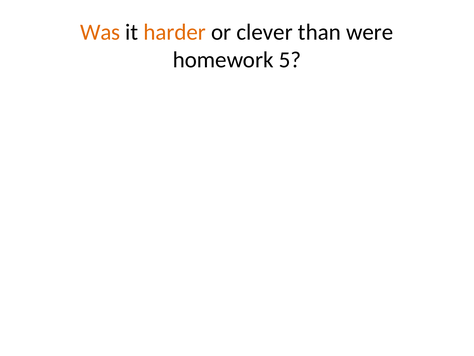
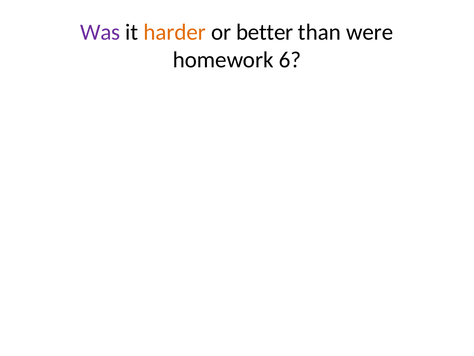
Was colour: orange -> purple
clever: clever -> better
5: 5 -> 6
